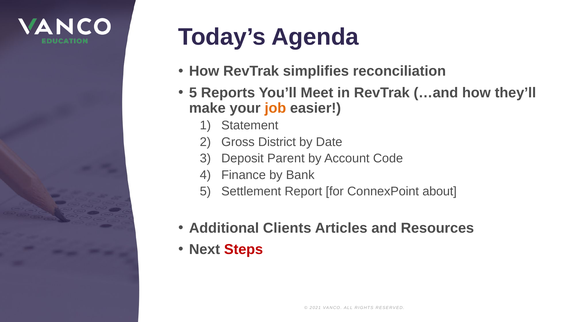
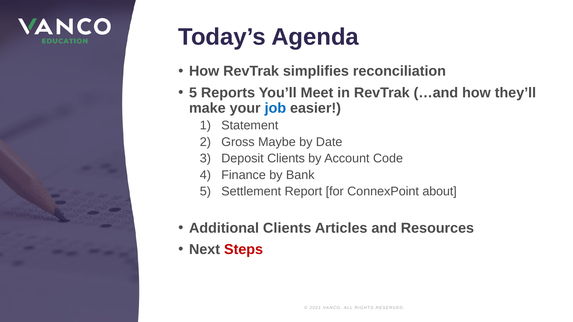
job colour: orange -> blue
District: District -> Maybe
Deposit Parent: Parent -> Clients
